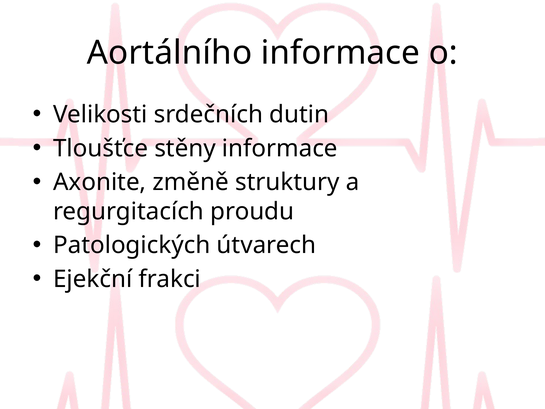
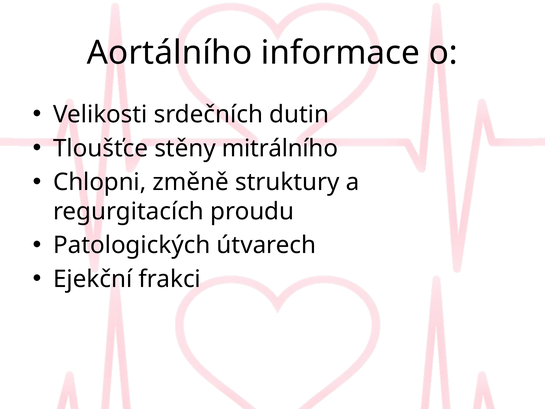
stěny informace: informace -> mitrálního
Axonite: Axonite -> Chlopni
